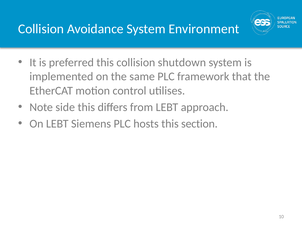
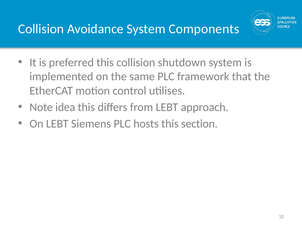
Environment: Environment -> Components
side: side -> idea
